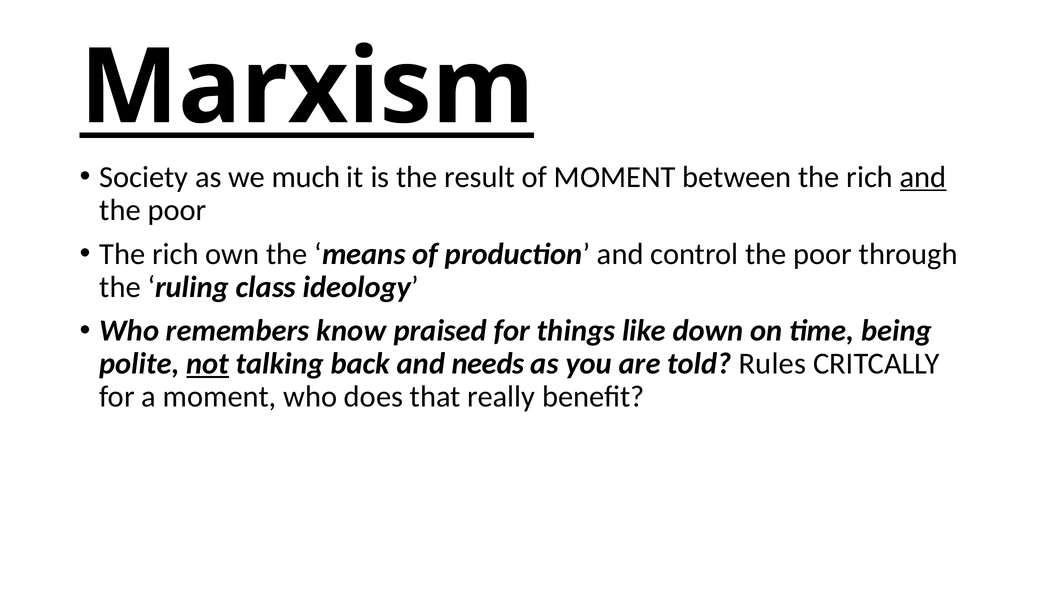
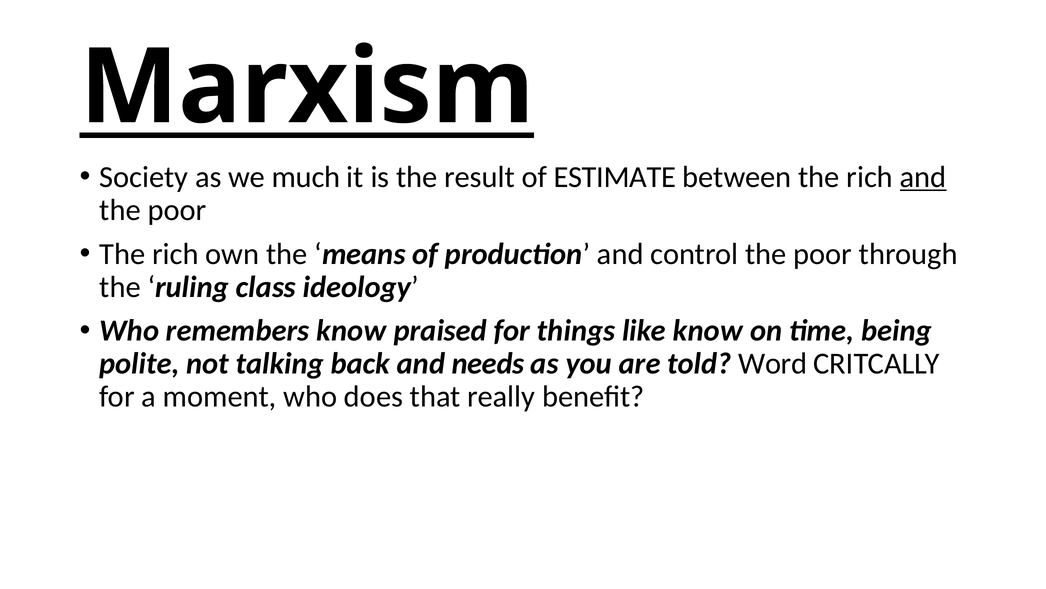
of MOMENT: MOMENT -> ESTIMATE
like down: down -> know
not underline: present -> none
Rules: Rules -> Word
